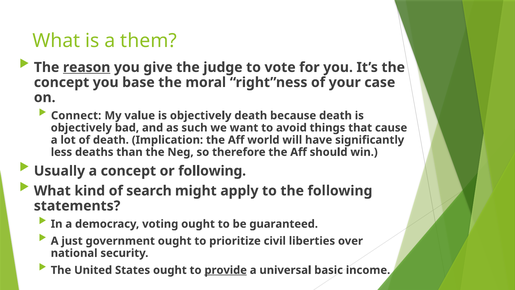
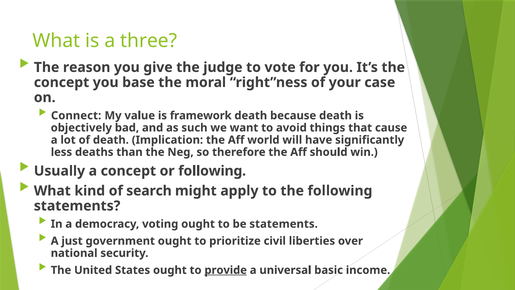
them: them -> three
reason underline: present -> none
value is objectively: objectively -> framework
be guaranteed: guaranteed -> statements
